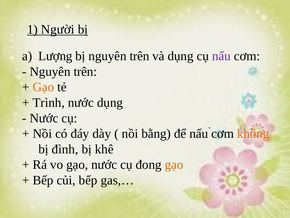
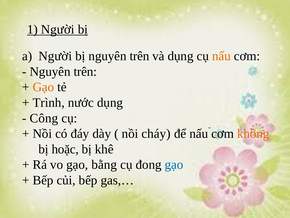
Lượng at (55, 56): Lượng -> Người
nấu at (221, 56) colour: purple -> orange
Nước at (44, 118): Nước -> Công
bằng: bằng -> cháy
đình: đình -> hoặc
gạo nước: nước -> bằng
gạo at (174, 164) colour: orange -> blue
